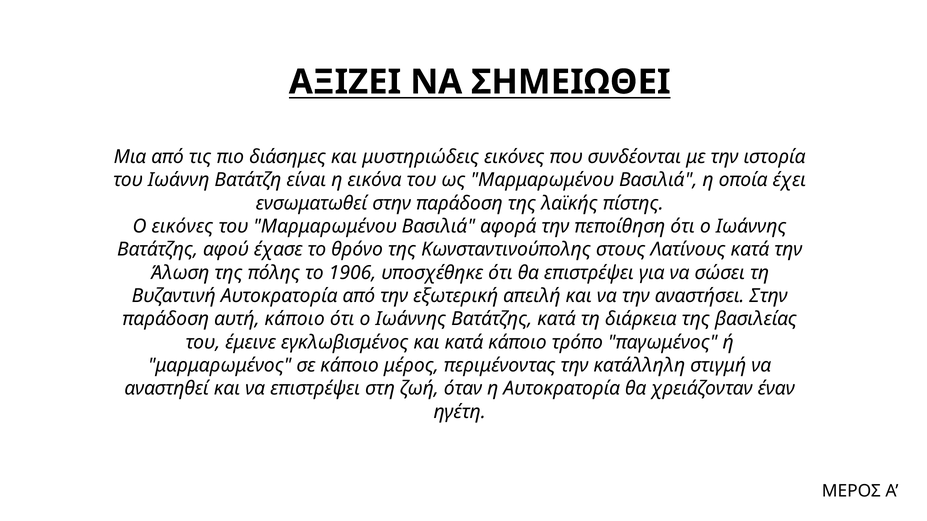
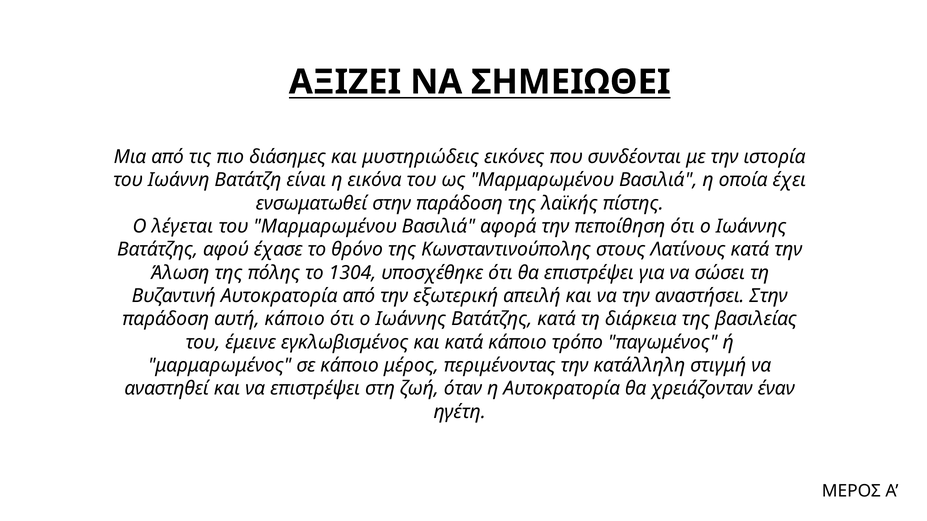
Ο εικόνες: εικόνες -> λέγεται
1906: 1906 -> 1304
